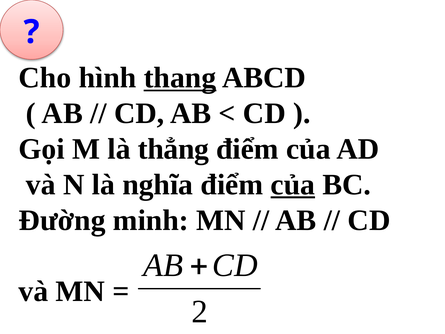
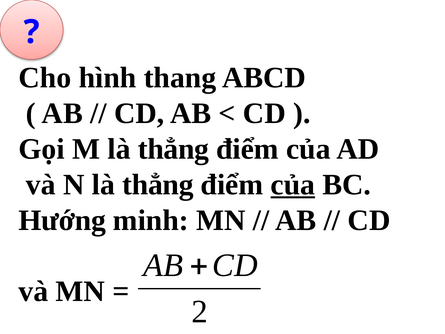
thang underline: present -> none
N là nghĩa: nghĩa -> thẳng
Đường: Đường -> Hướng
